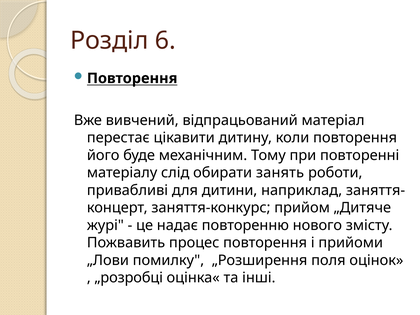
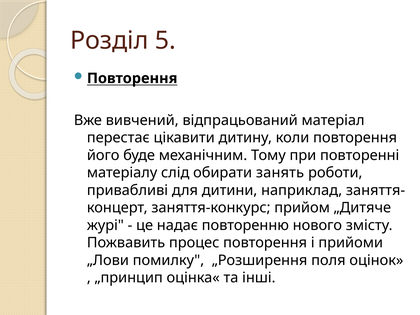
6: 6 -> 5
„розробці: „розробці -> „принцип
